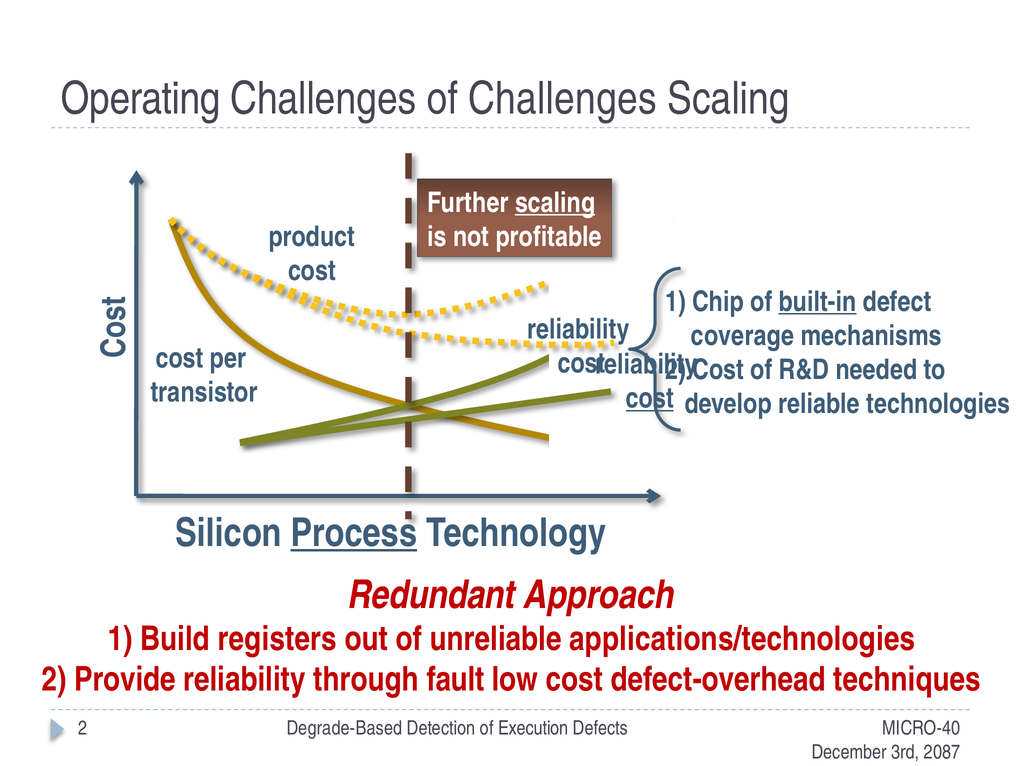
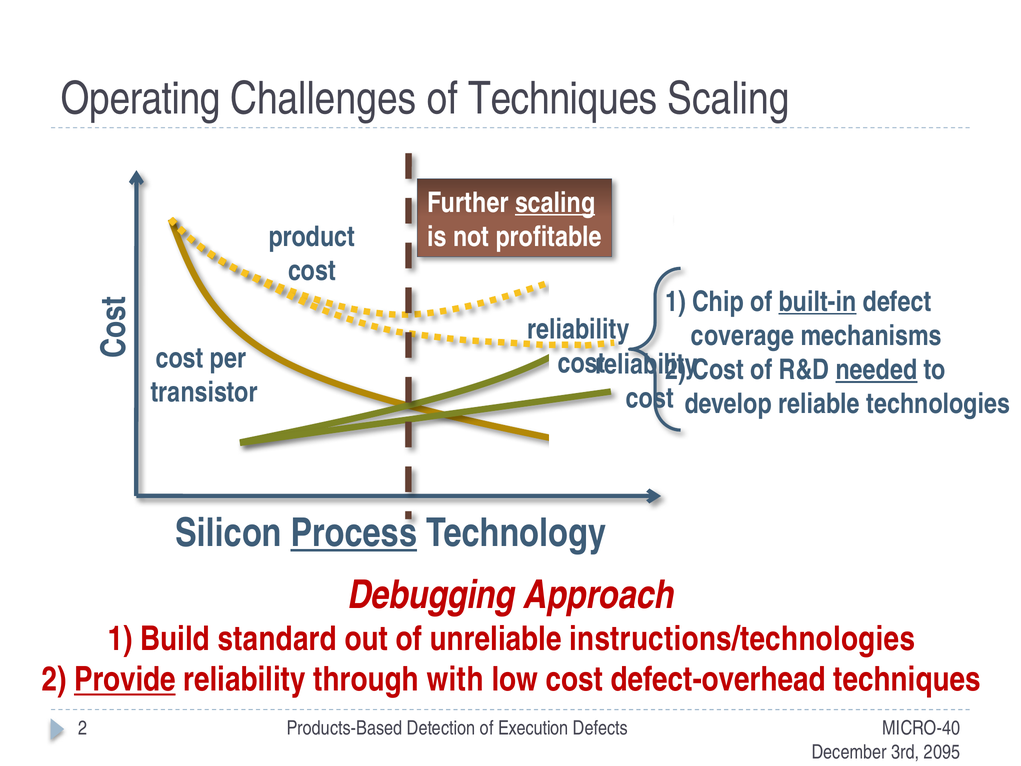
of Challenges: Challenges -> Techniques
needed underline: none -> present
cost at (650, 398) underline: present -> none
Redundant: Redundant -> Debugging
registers: registers -> standard
applications/technologies: applications/technologies -> instructions/technologies
Provide underline: none -> present
fault: fault -> with
Degrade-Based: Degrade-Based -> Products-Based
2087: 2087 -> 2095
